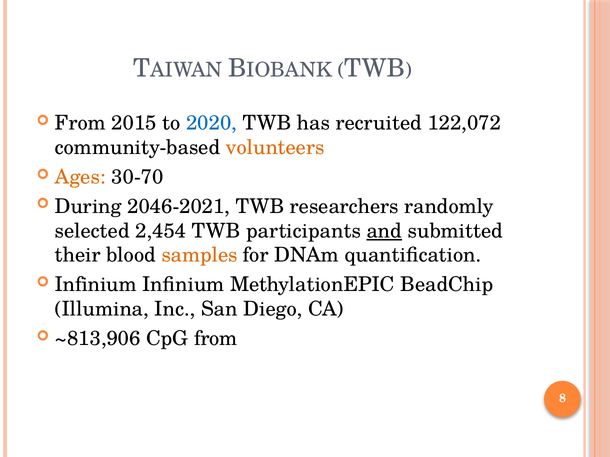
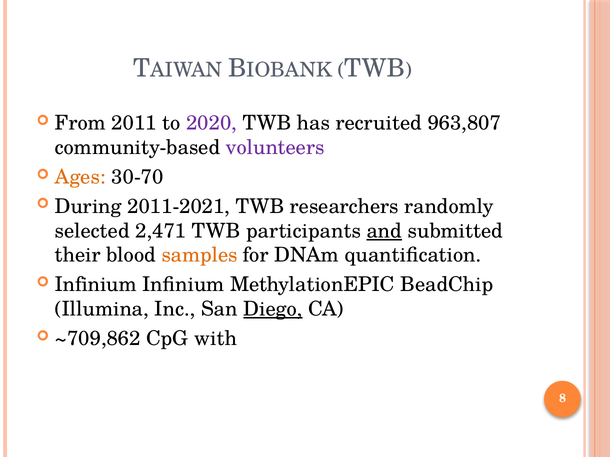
2015: 2015 -> 2011
2020 colour: blue -> purple
122,072: 122,072 -> 963,807
volunteers colour: orange -> purple
2046-2021: 2046-2021 -> 2011-2021
2,454: 2,454 -> 2,471
Diego underline: none -> present
~813,906: ~813,906 -> ~709,862
CpG from: from -> with
